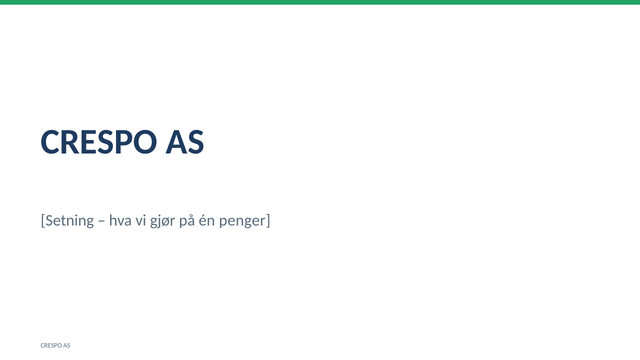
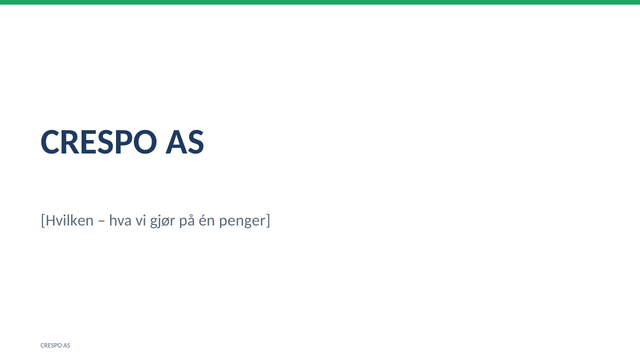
Setning: Setning -> Hvilken
